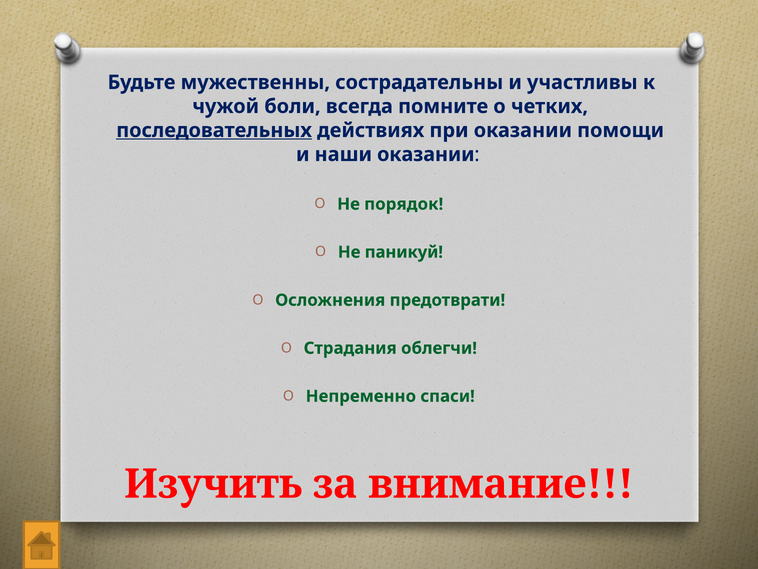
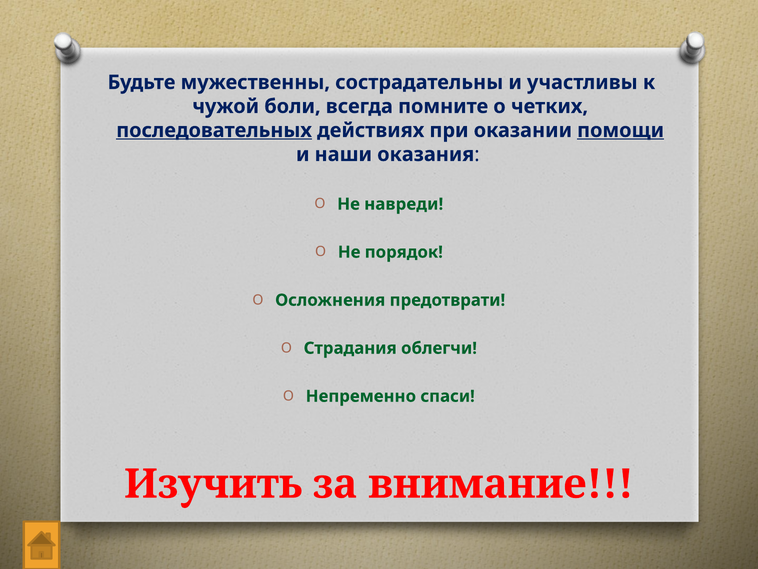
помощи underline: none -> present
наши оказании: оказании -> оказания
порядок: порядок -> навреди
паникуй: паникуй -> порядок
